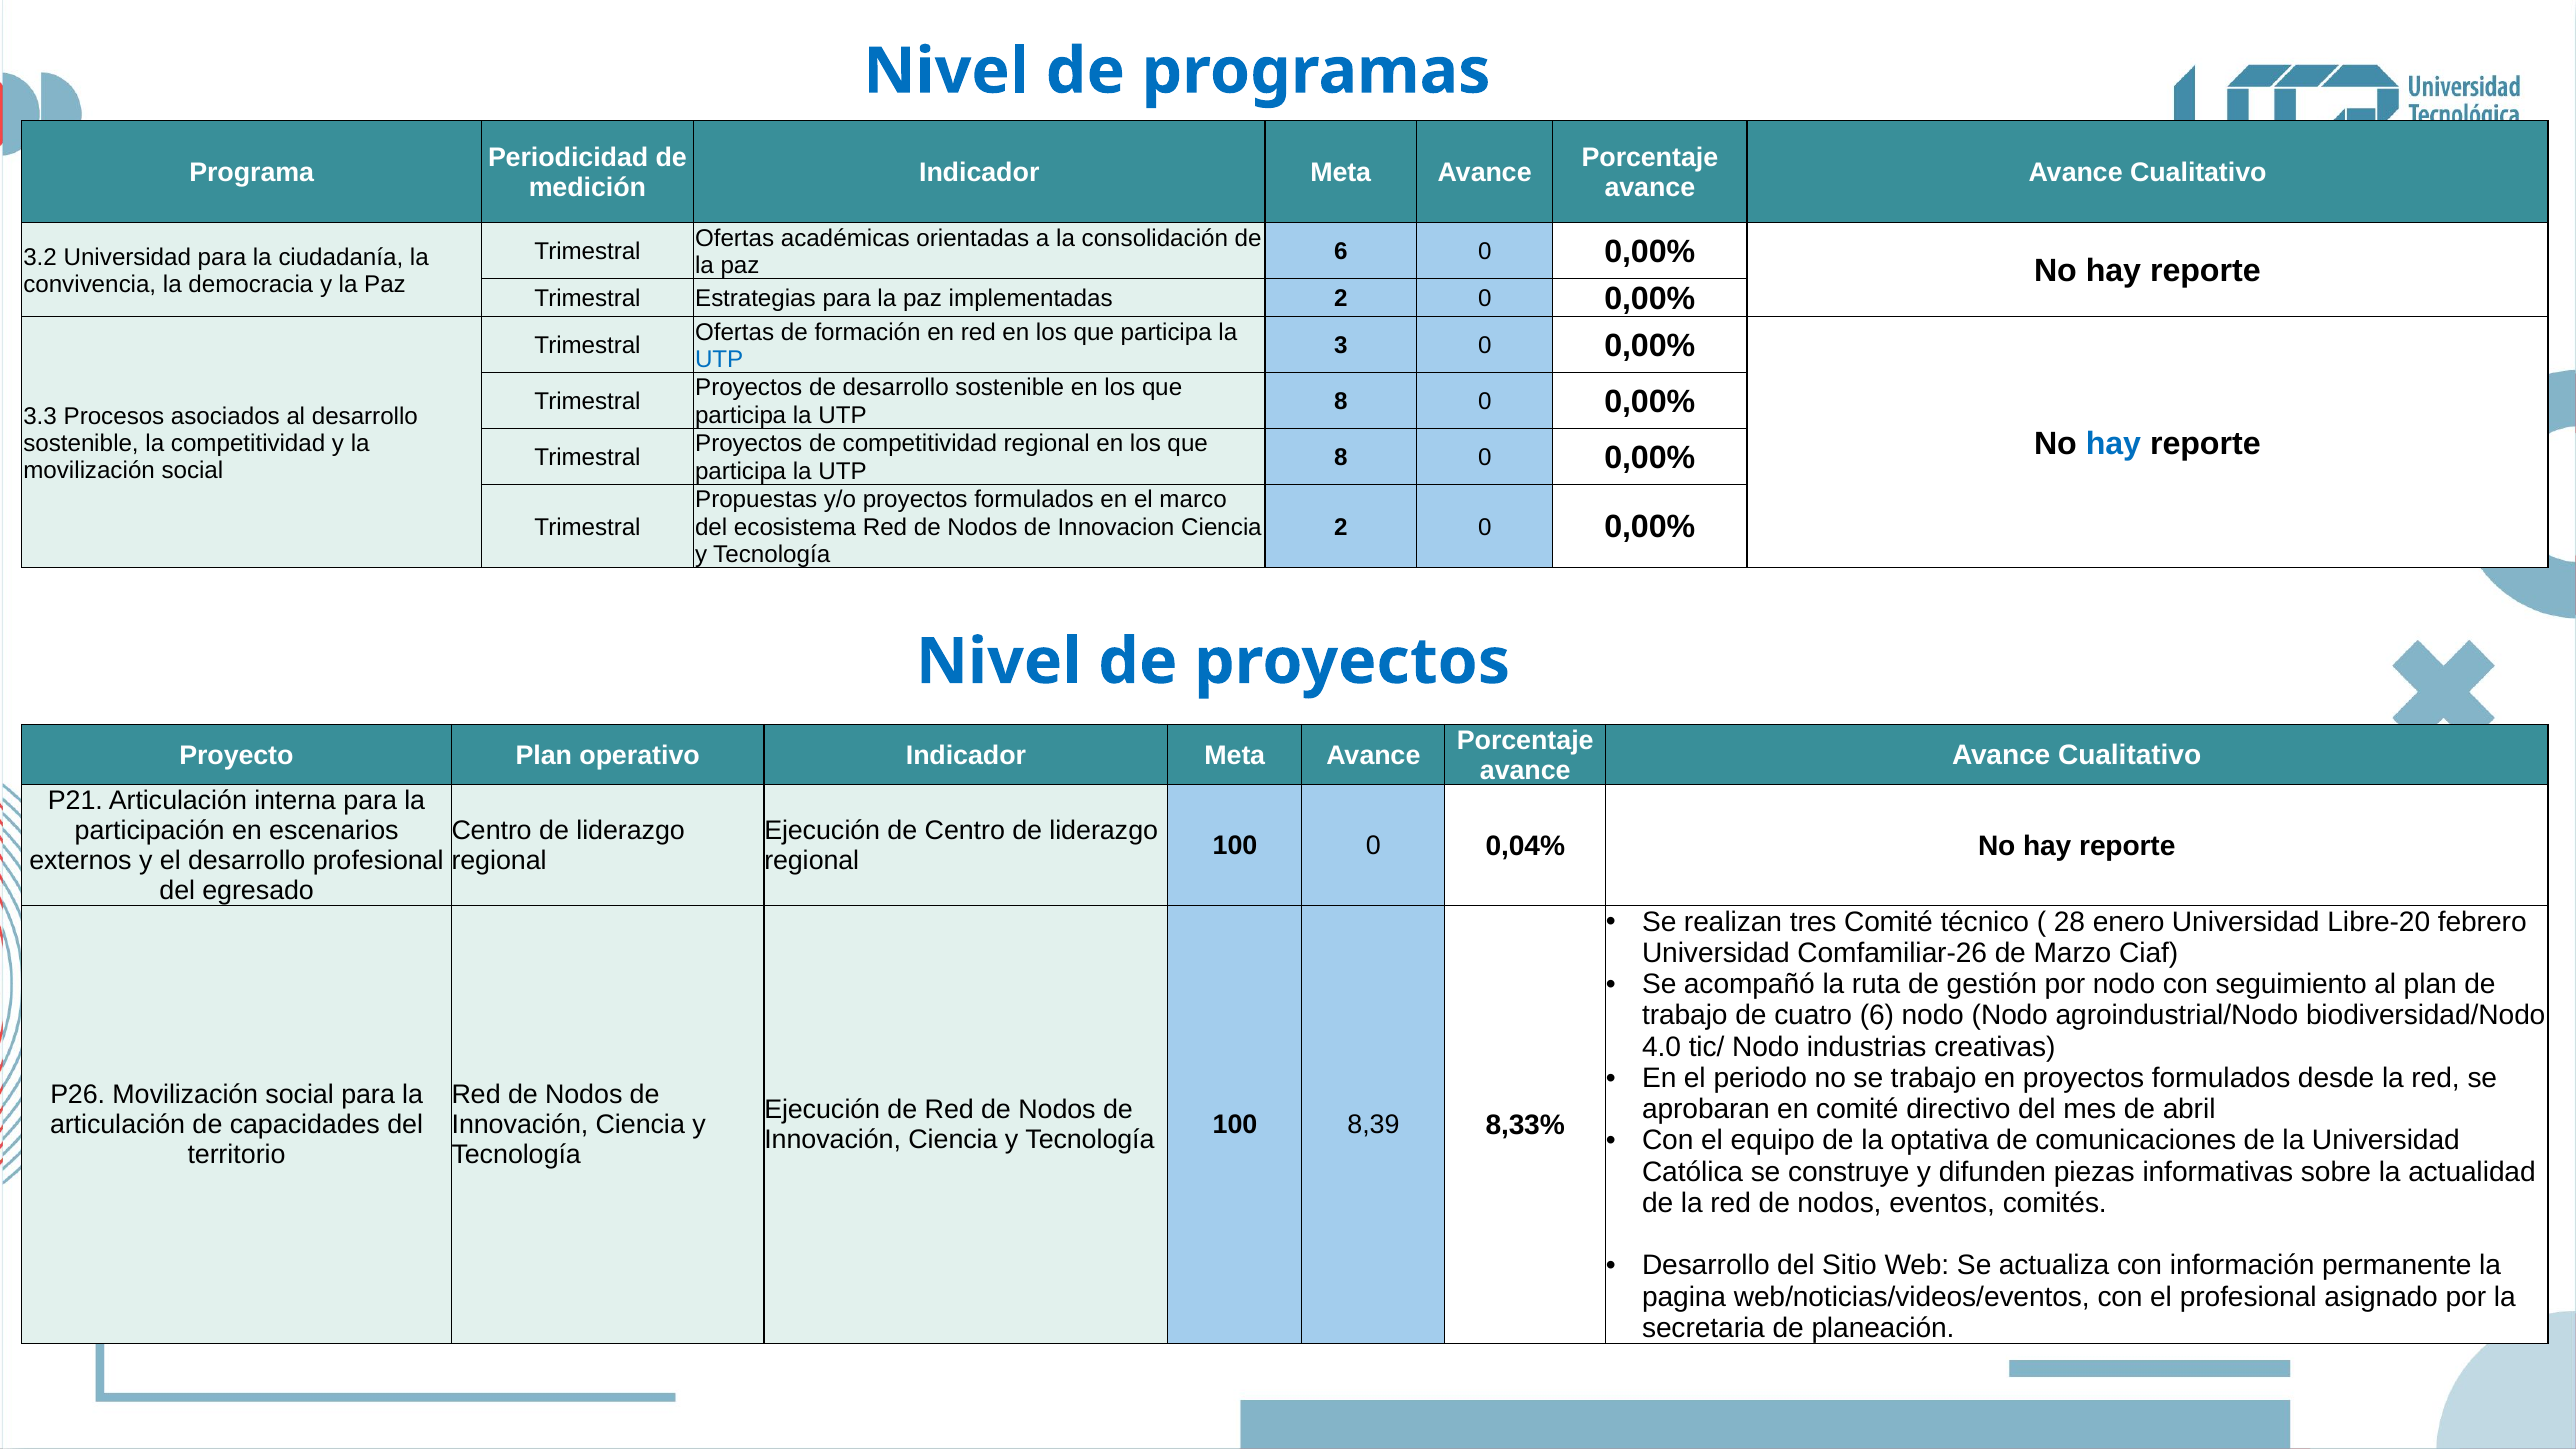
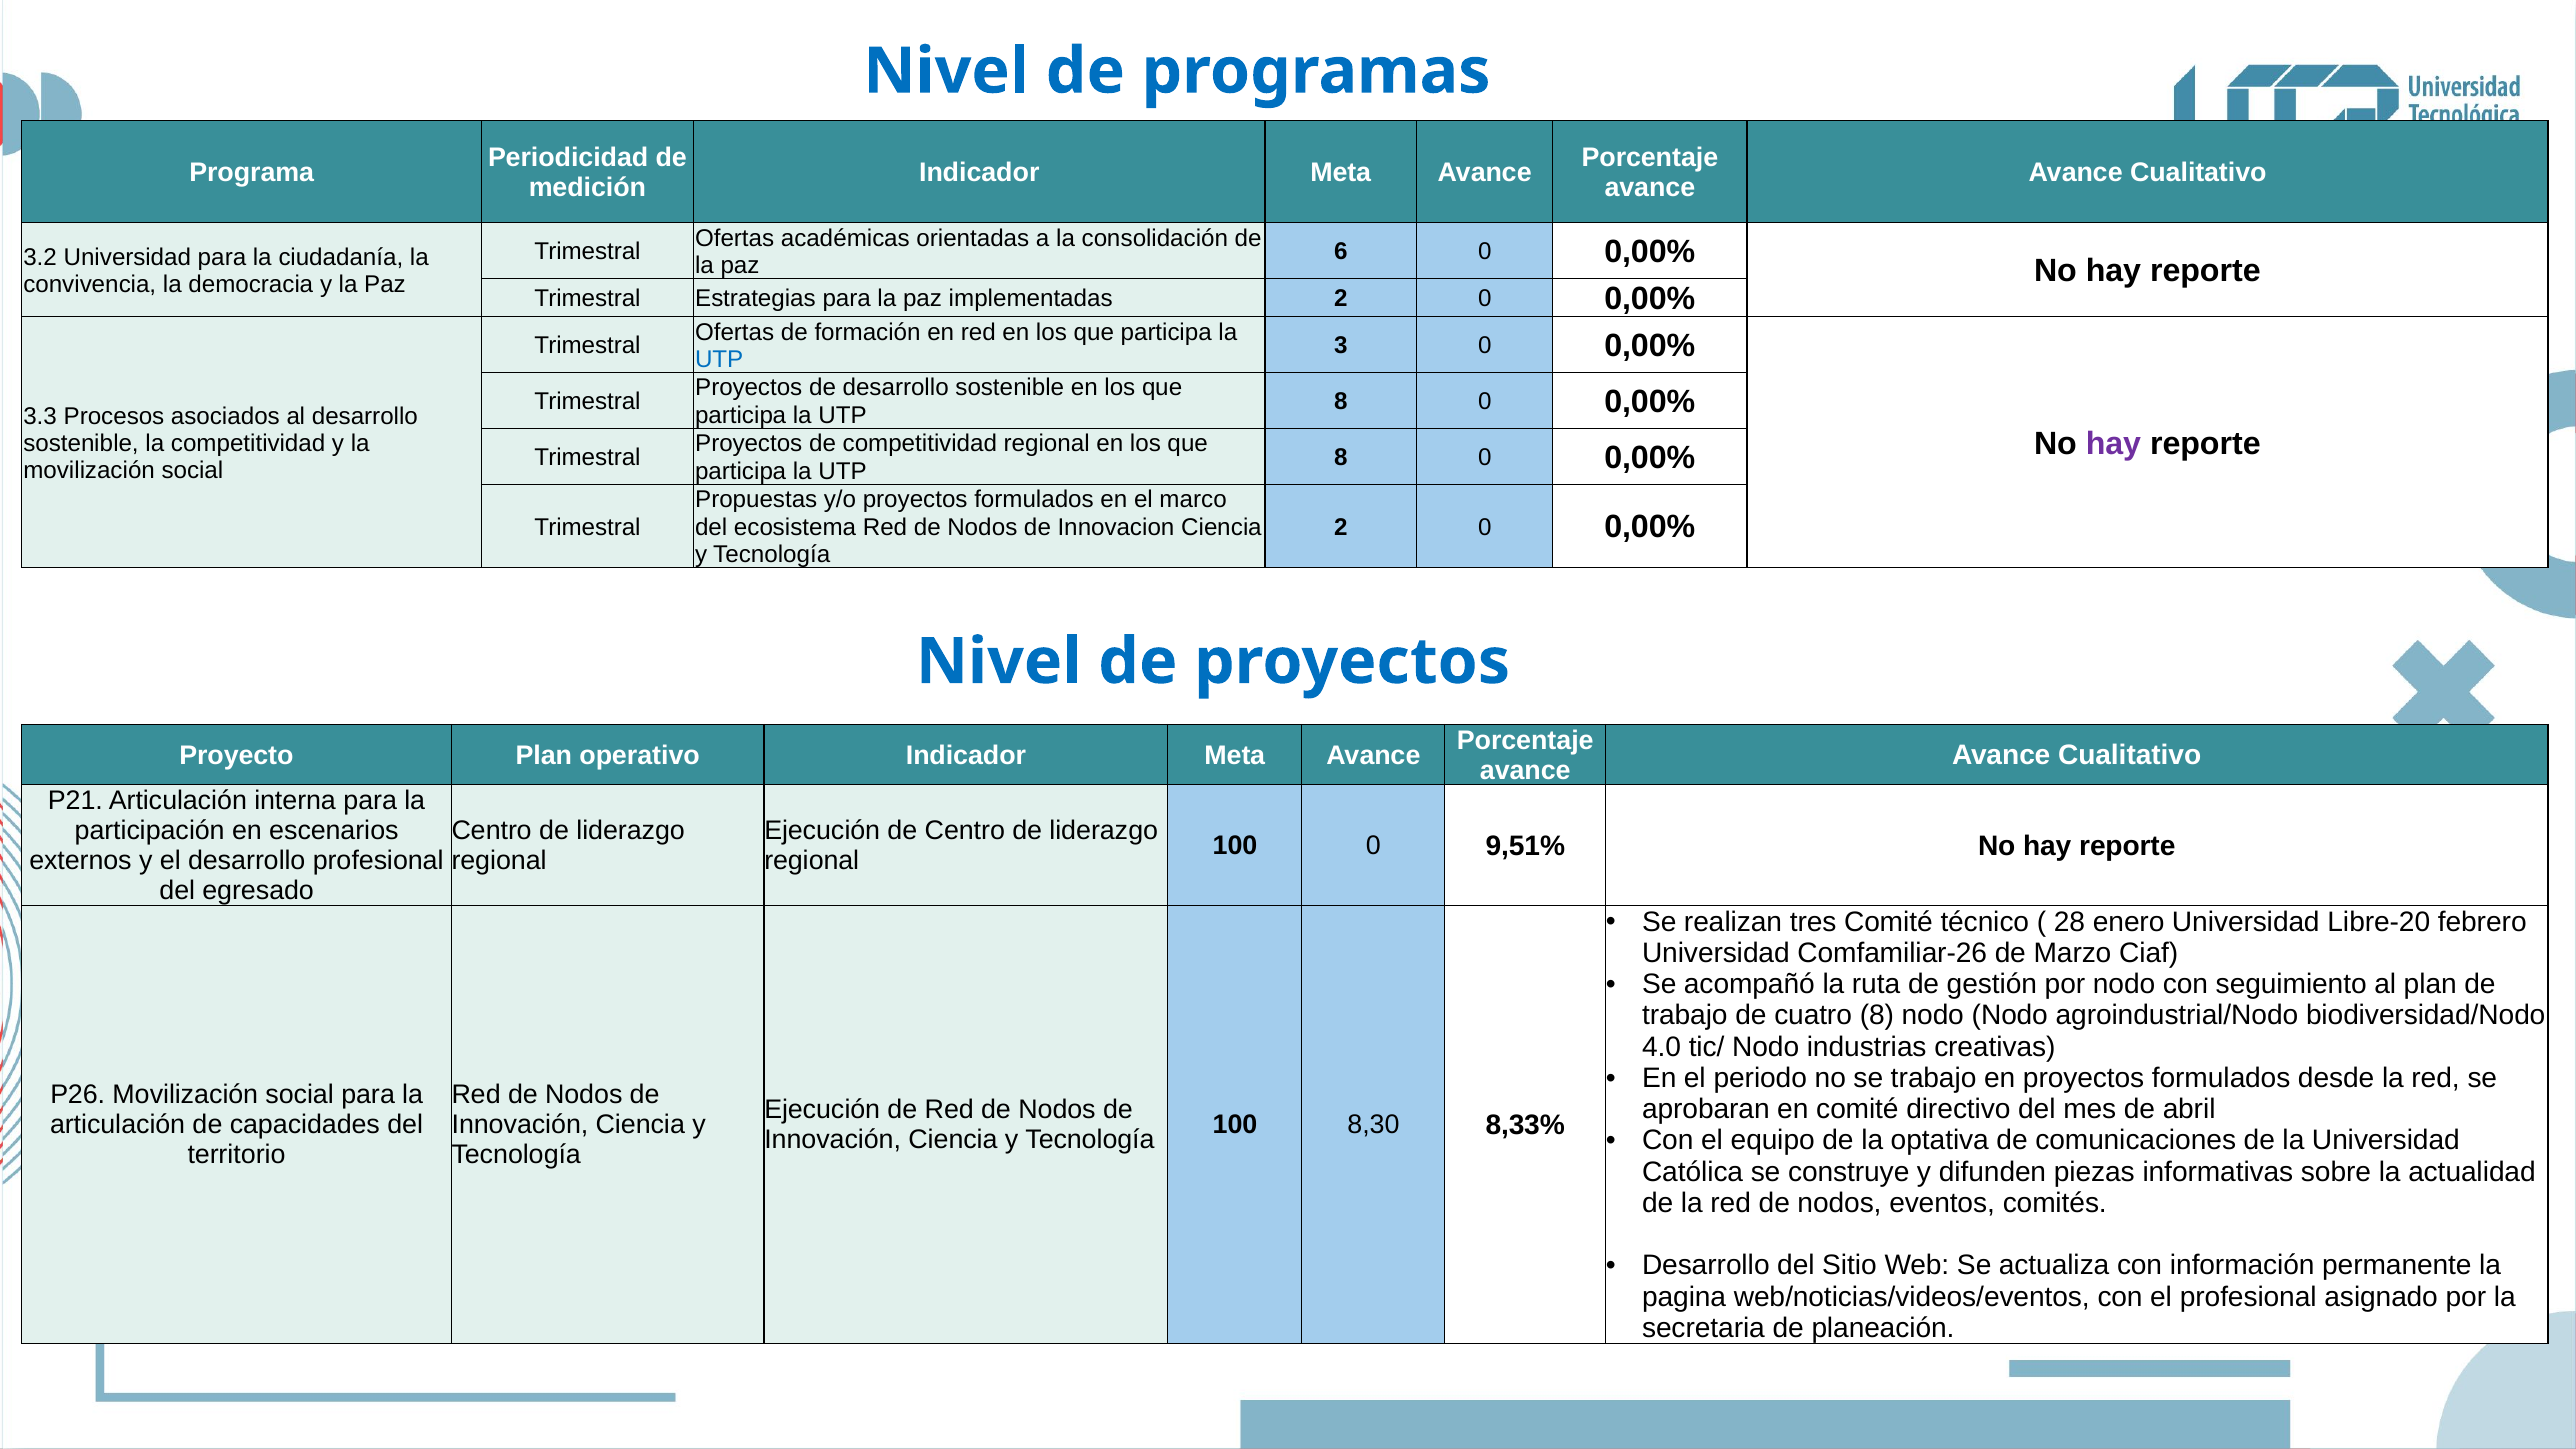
hay at (2113, 443) colour: blue -> purple
0,04%: 0,04% -> 9,51%
cuatro 6: 6 -> 8
8,39: 8,39 -> 8,30
